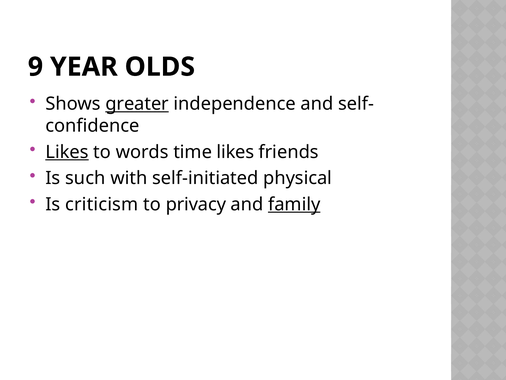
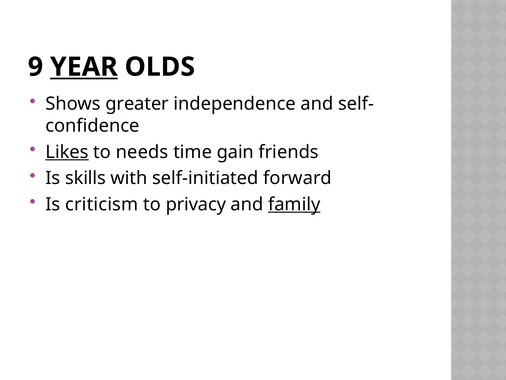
YEAR underline: none -> present
greater underline: present -> none
words: words -> needs
time likes: likes -> gain
such: such -> skills
physical: physical -> forward
